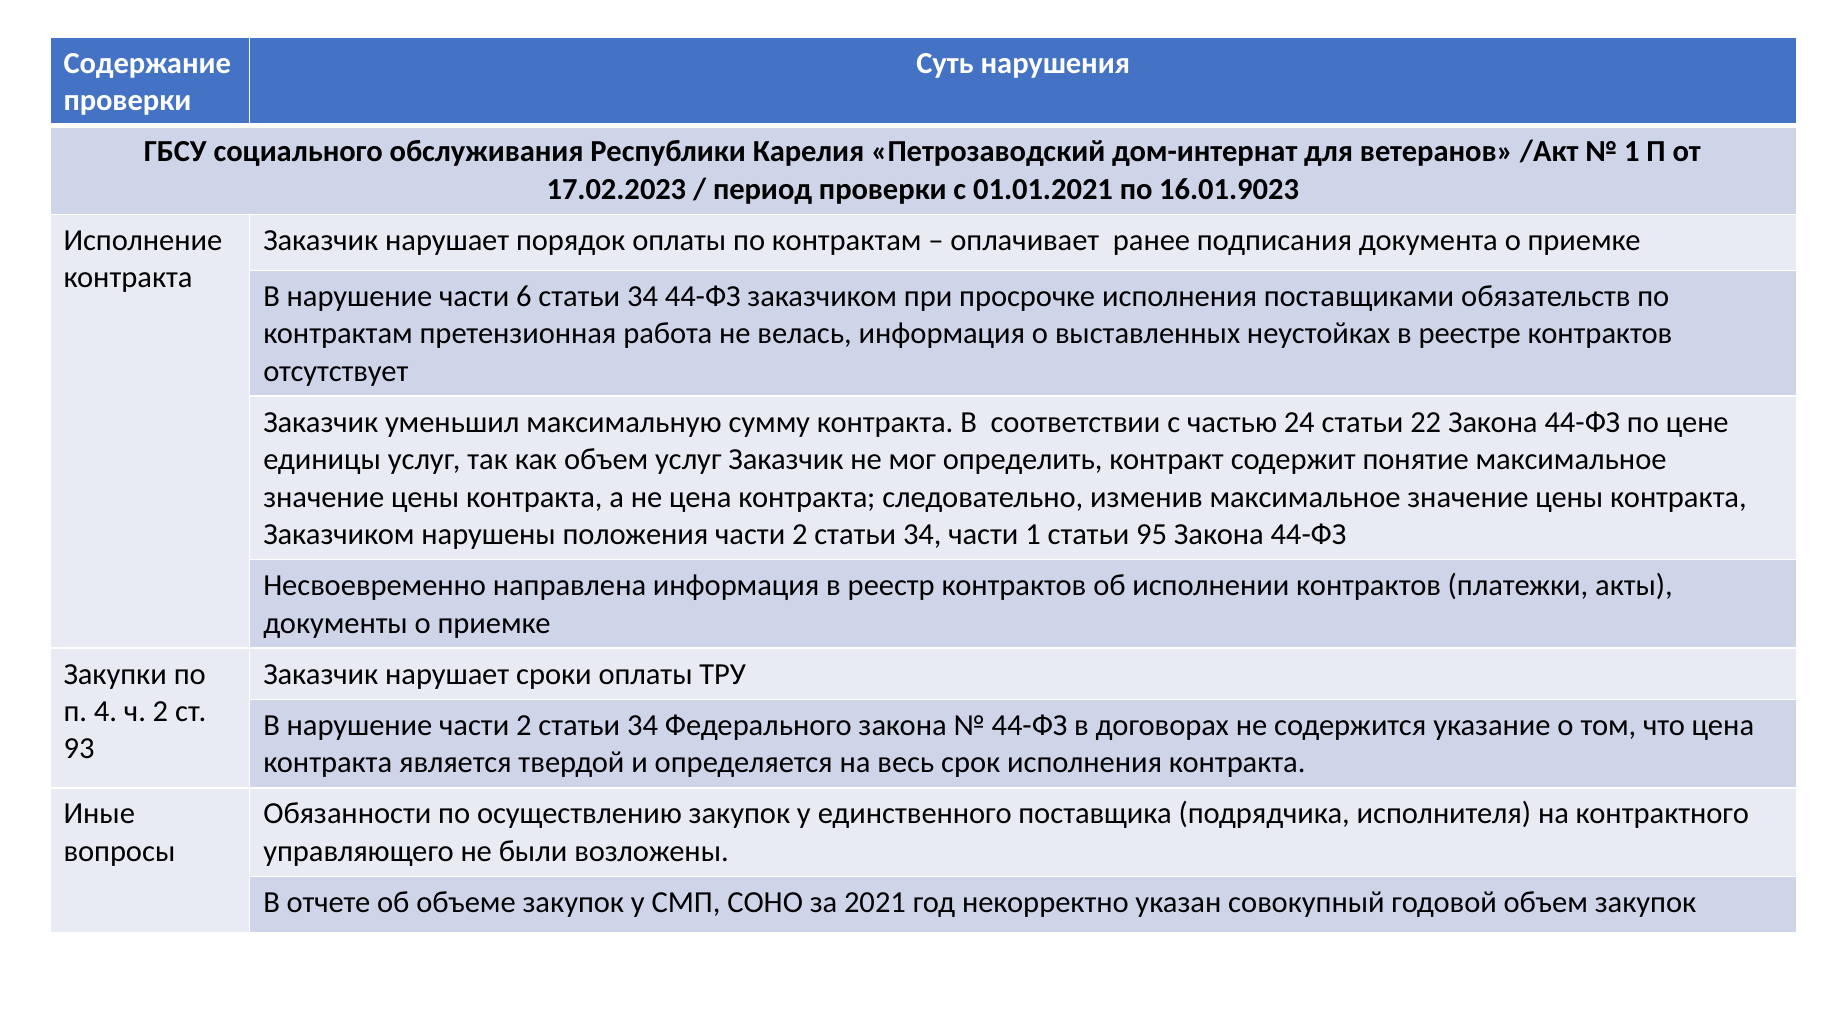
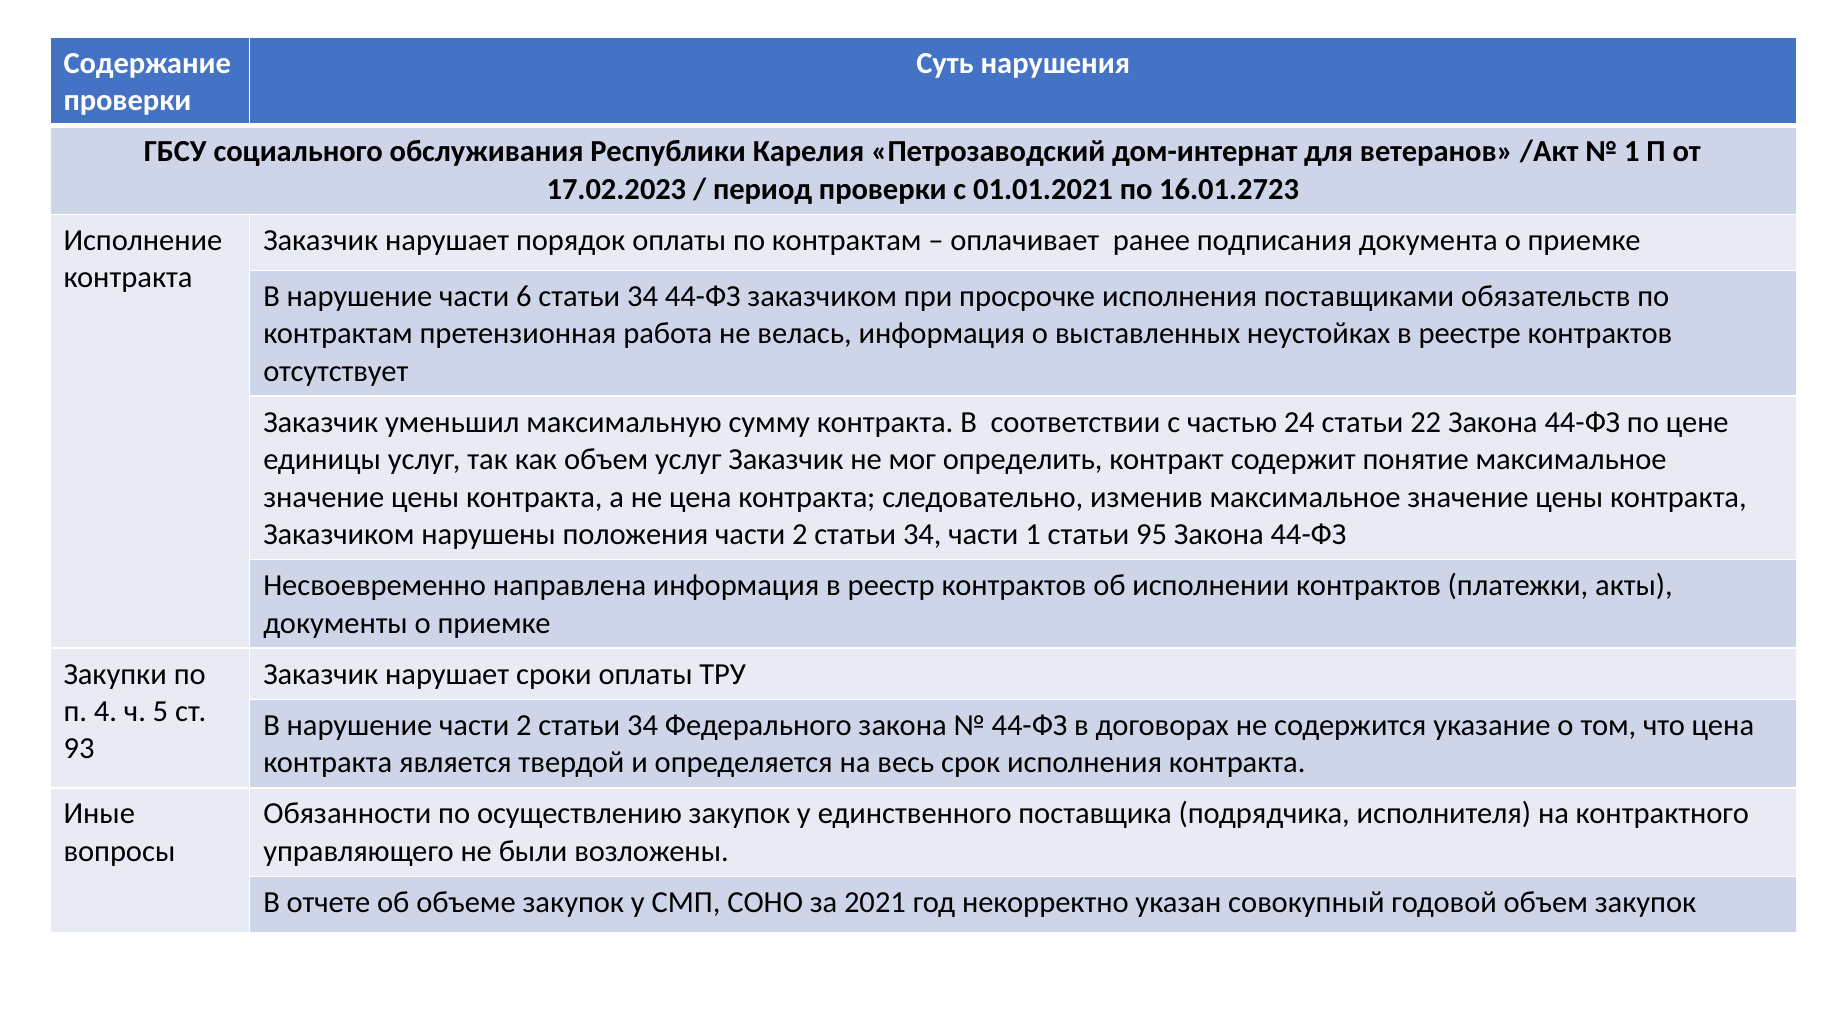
16.01.9023: 16.01.9023 -> 16.01.2723
ч 2: 2 -> 5
